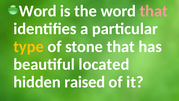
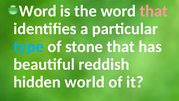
type colour: yellow -> light blue
located: located -> reddish
raised: raised -> world
